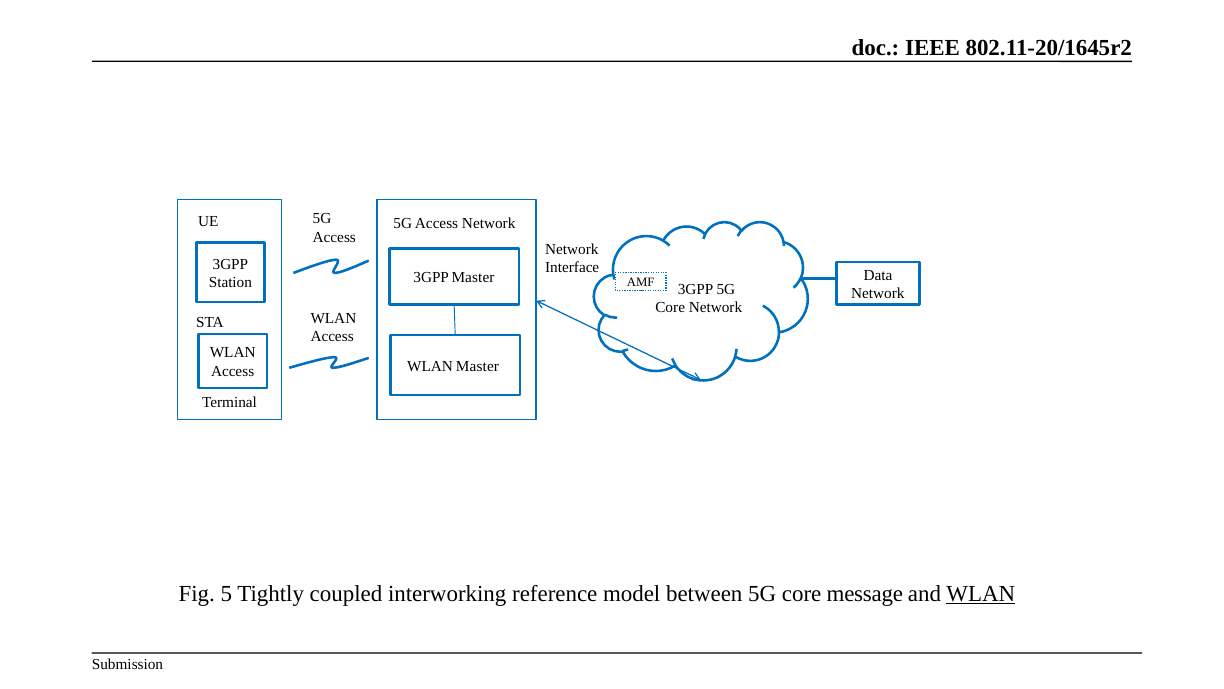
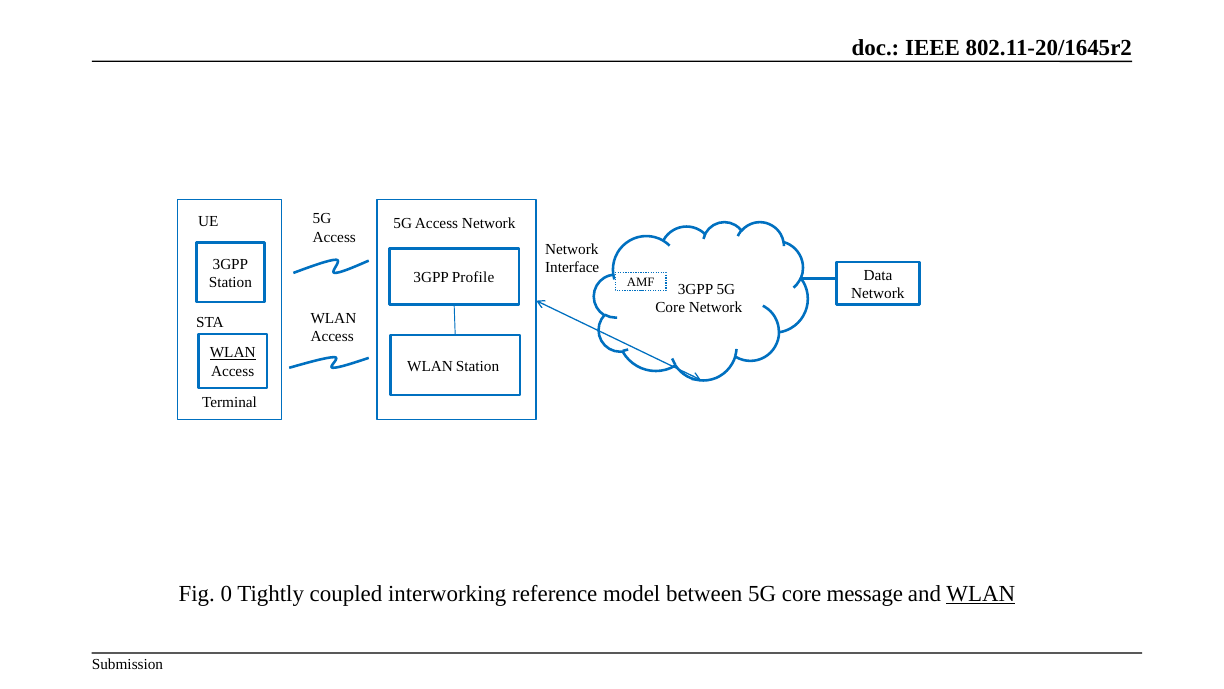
3GPP Master: Master -> Profile
WLAN at (233, 353) underline: none -> present
WLAN Master: Master -> Station
5: 5 -> 0
